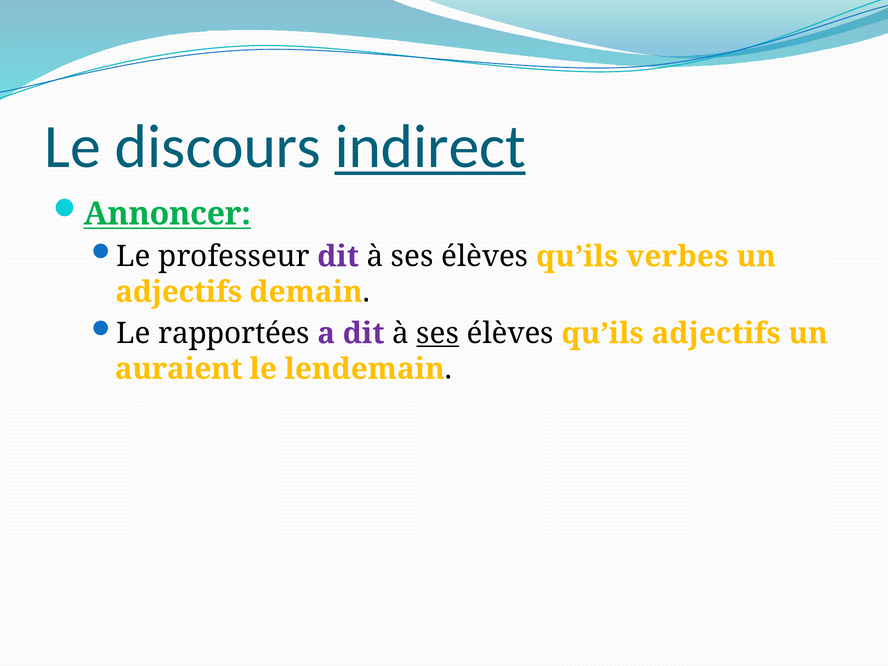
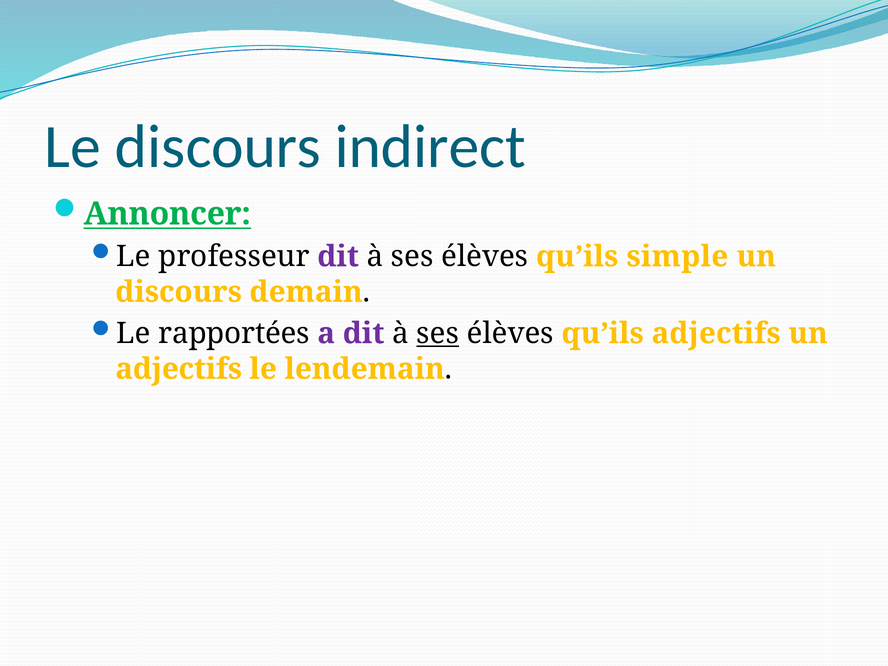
indirect underline: present -> none
verbes: verbes -> simple
adjectifs at (179, 292): adjectifs -> discours
auraient at (179, 369): auraient -> adjectifs
